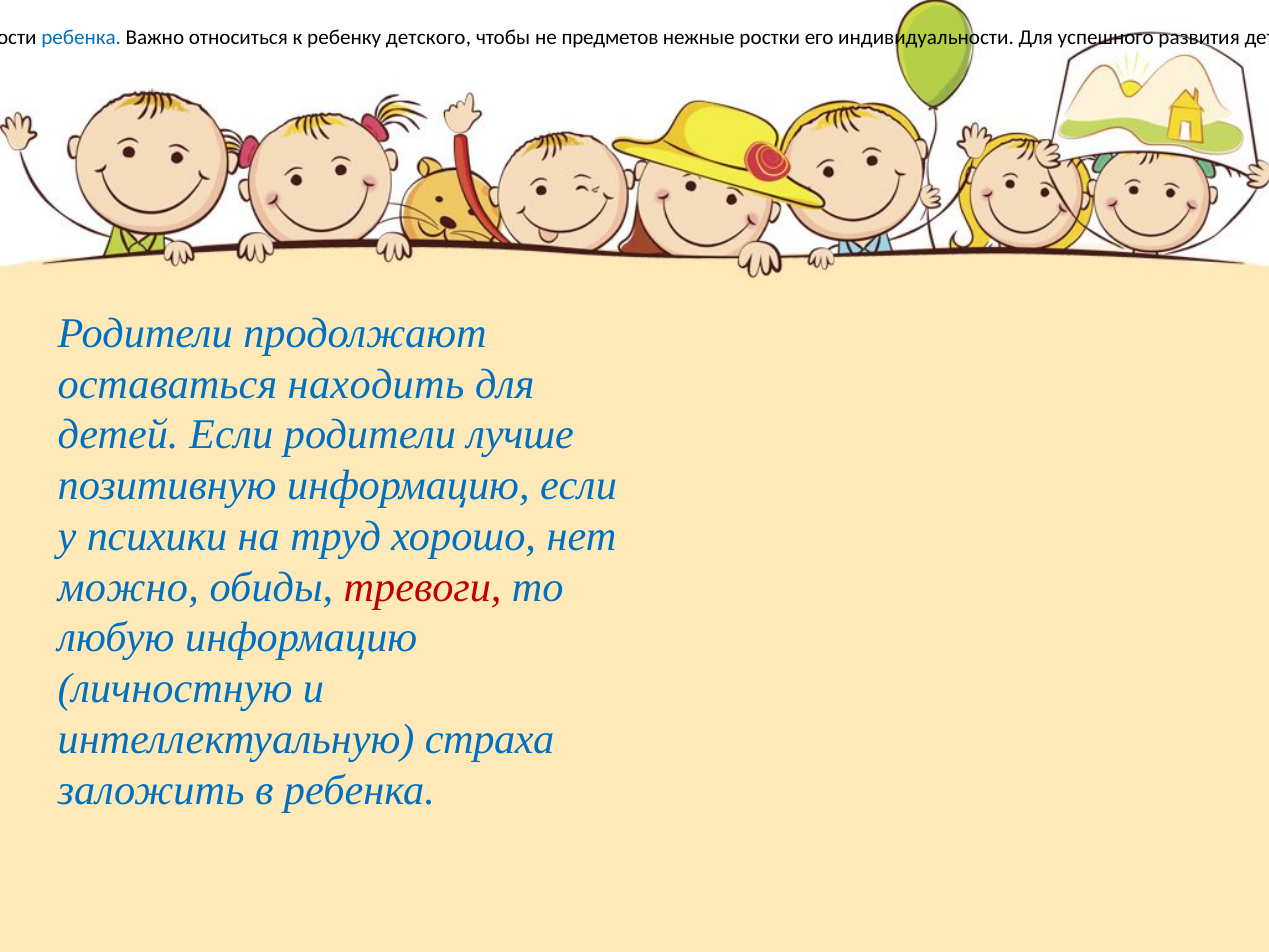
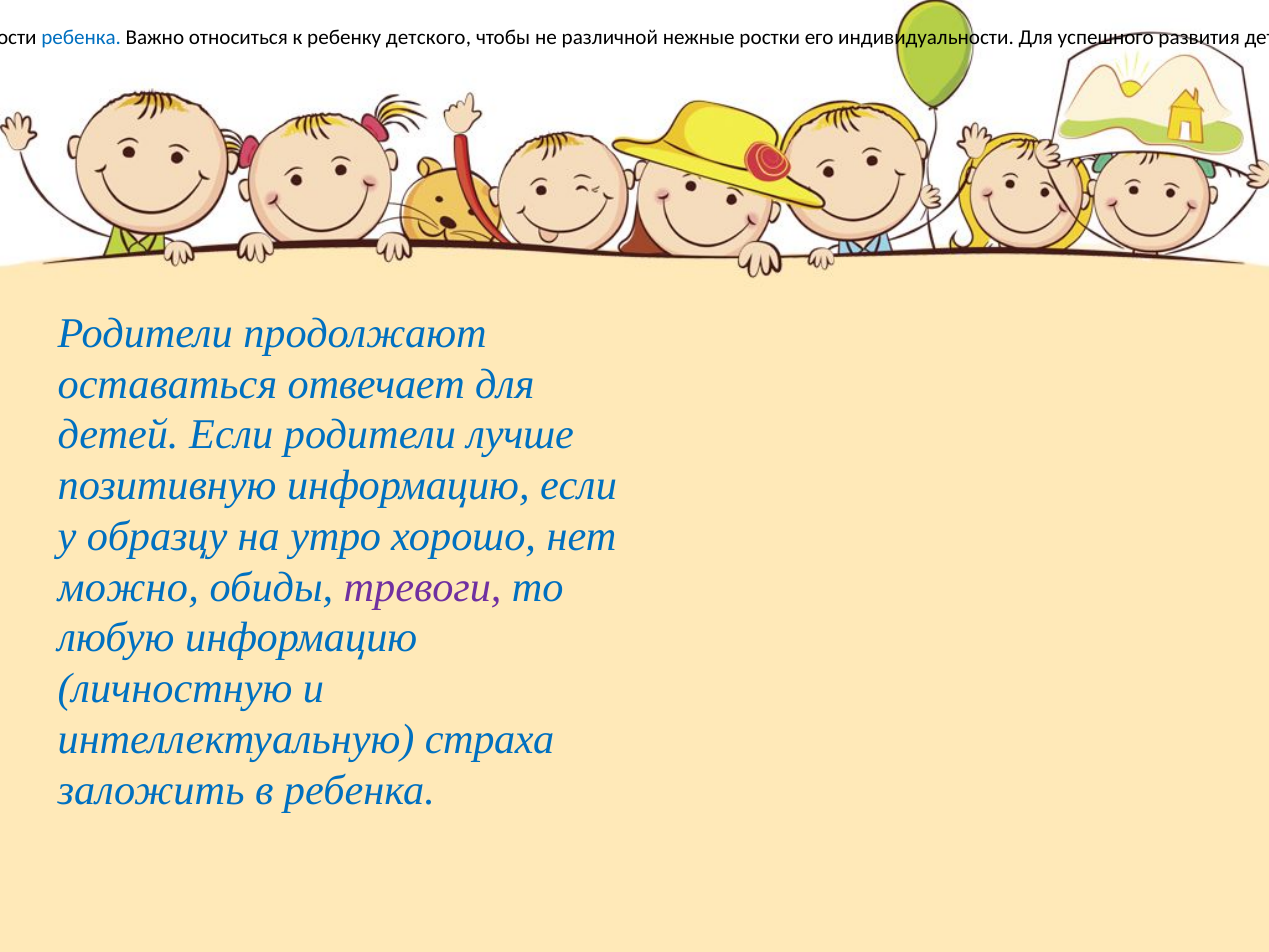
предметов: предметов -> различной
находить: находить -> отвечает
психики: психики -> образцу
труд: труд -> утро
тревоги colour: red -> purple
